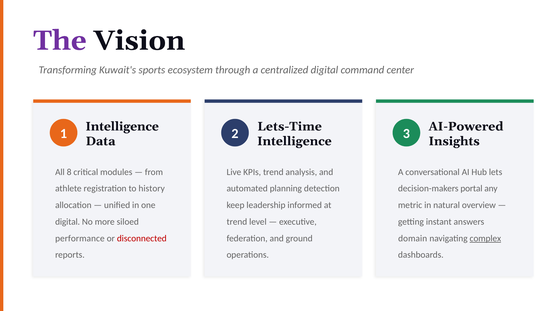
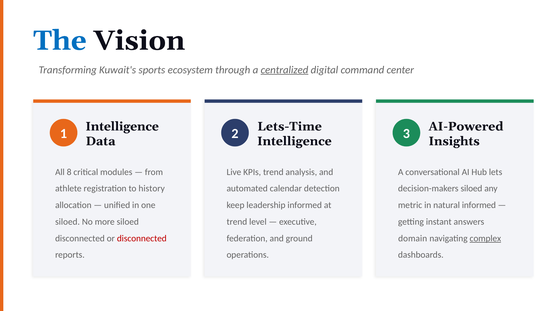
The colour: purple -> blue
centralized underline: none -> present
planning: planning -> calendar
decision-makers portal: portal -> siloed
natural overview: overview -> informed
digital at (68, 222): digital -> siloed
performance at (80, 238): performance -> disconnected
